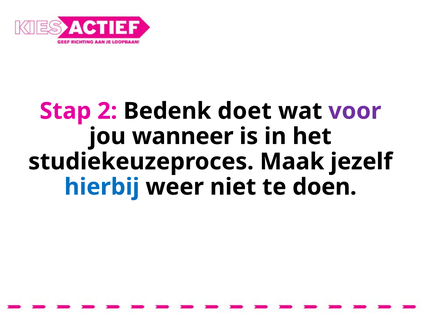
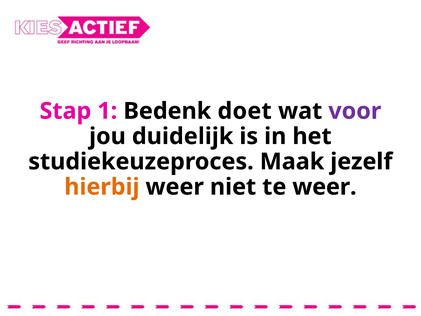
2: 2 -> 1
wanneer: wanneer -> duidelijk
hierbij colour: blue -> orange
te doen: doen -> weer
